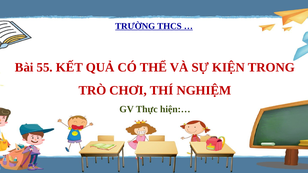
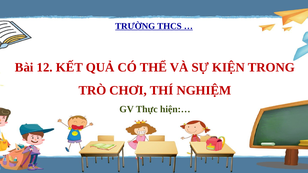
55: 55 -> 12
